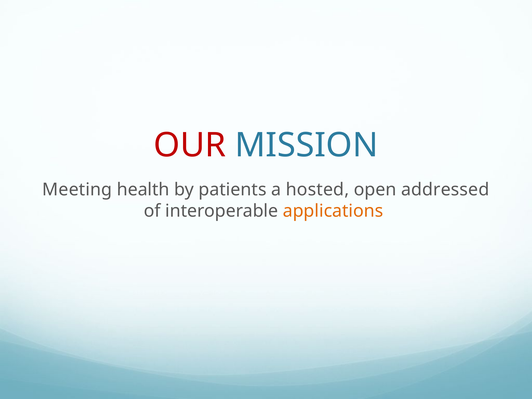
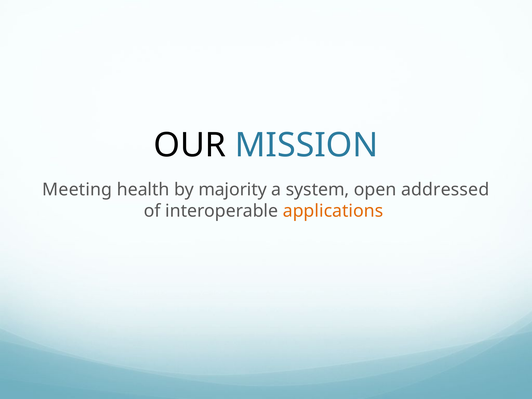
OUR colour: red -> black
patients: patients -> majority
hosted: hosted -> system
